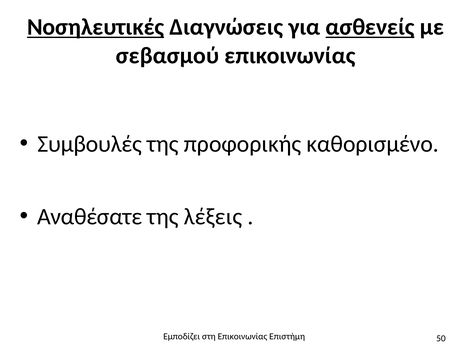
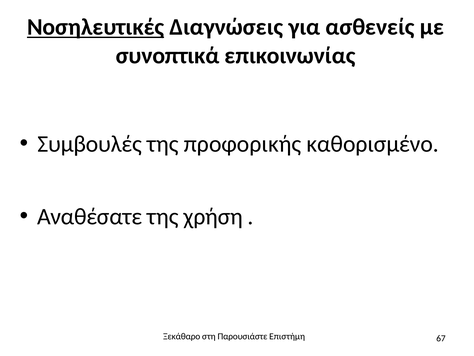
ασθενείς underline: present -> none
σεβασμού: σεβασμού -> συνοπτικά
λέξεις: λέξεις -> χρήση
Εμποδίζει: Εμποδίζει -> Ξεκάθαρο
στη Επικοινωνίας: Επικοινωνίας -> Παρουσιάστε
50: 50 -> 67
